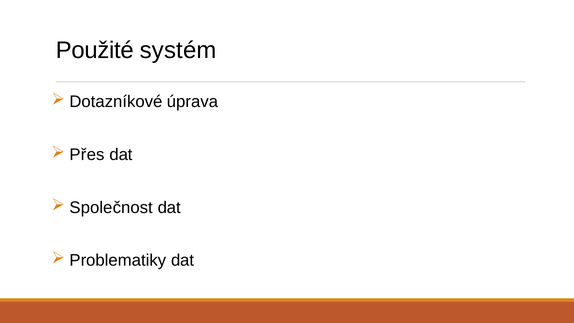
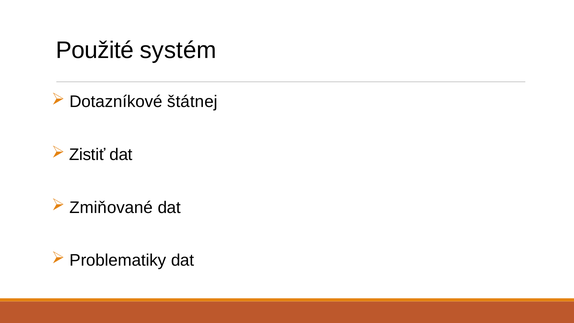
úprava: úprava -> štátnej
Přes: Přes -> Zistiť
Společnost: Společnost -> Zmiňované
